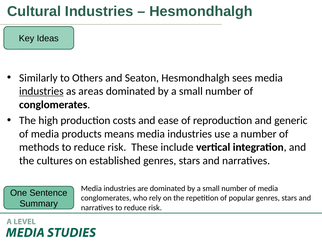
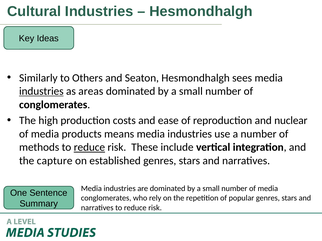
generic: generic -> nuclear
reduce at (89, 148) underline: none -> present
cultures: cultures -> capture
